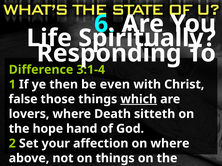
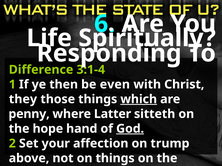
false: false -> they
lovers: lovers -> penny
Death: Death -> Latter
God underline: none -> present
on where: where -> trump
